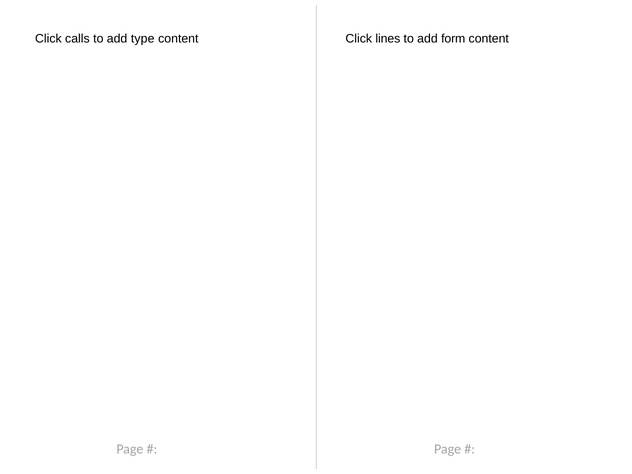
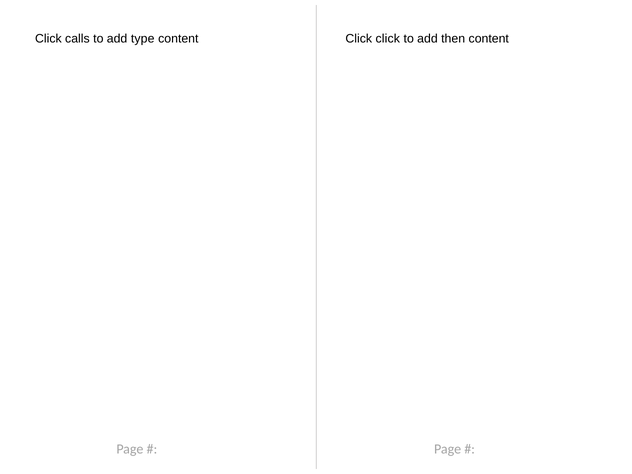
Click lines: lines -> click
form: form -> then
